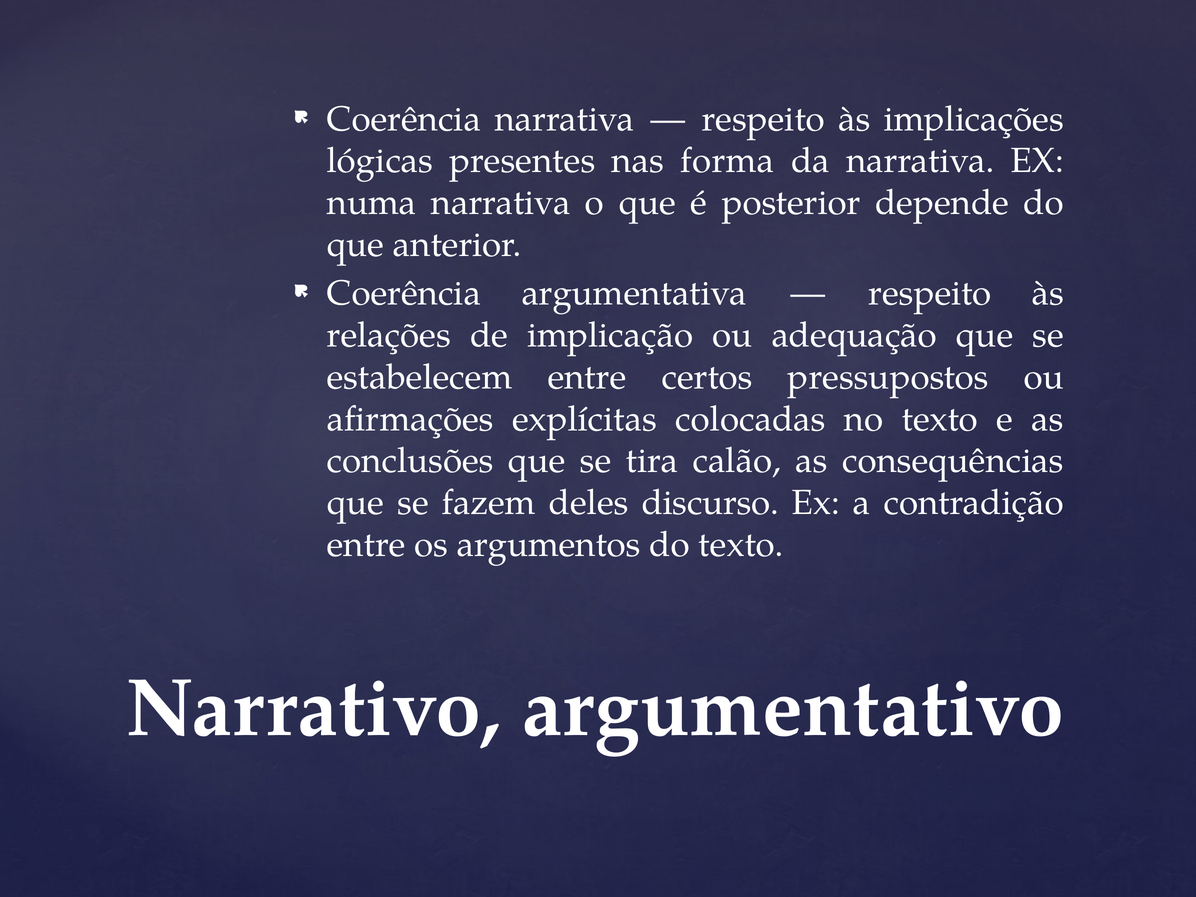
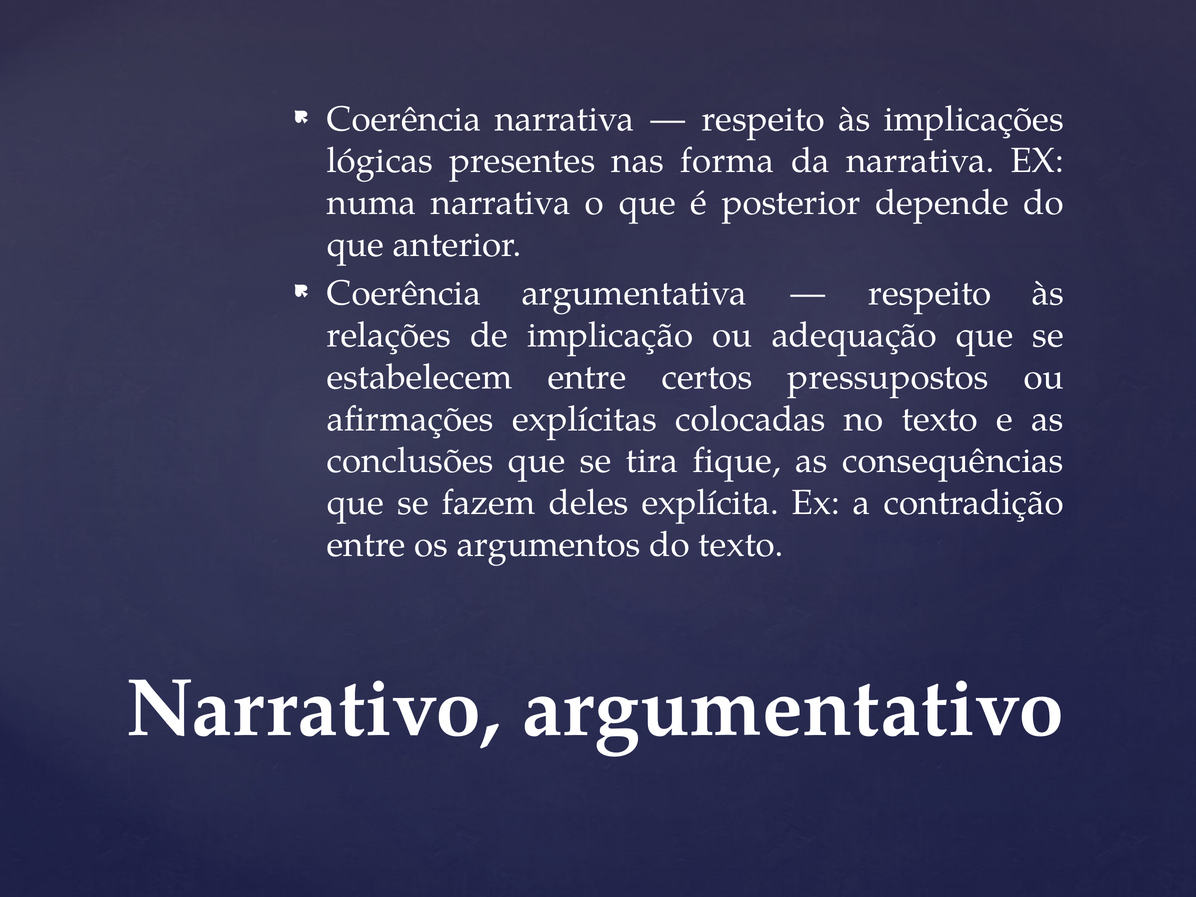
calão: calão -> fique
discurso: discurso -> explícita
